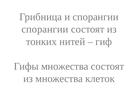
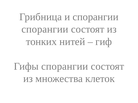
Гифы множества: множества -> спорангии
